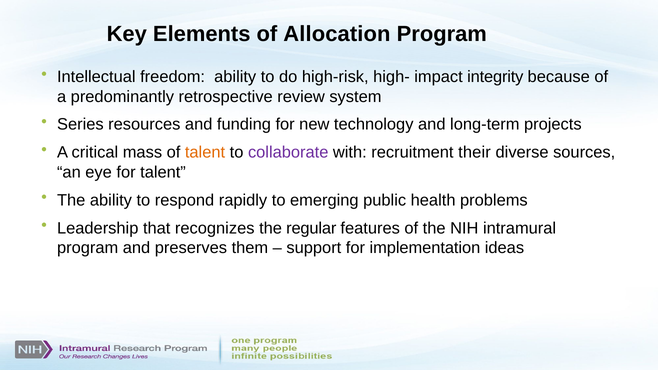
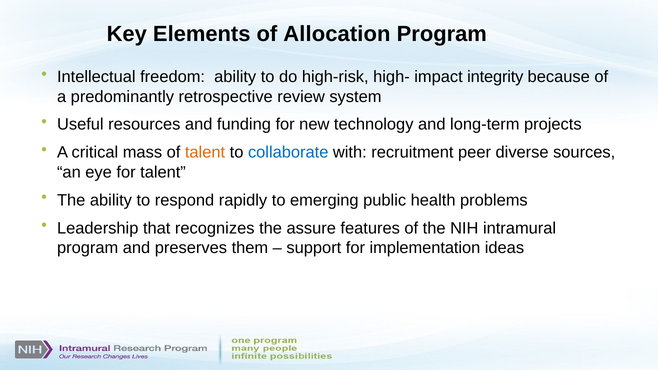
Series: Series -> Useful
collaborate colour: purple -> blue
their: their -> peer
regular: regular -> assure
